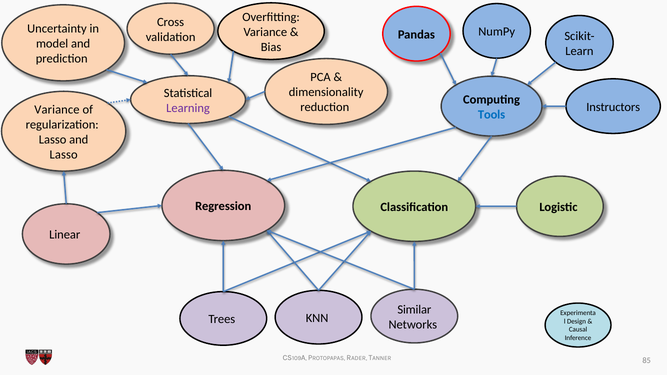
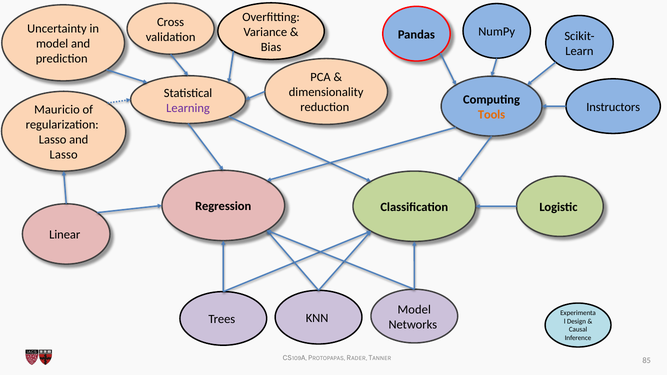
Variance at (57, 110): Variance -> Mauricio
Tools colour: blue -> orange
Similar at (414, 310): Similar -> Model
